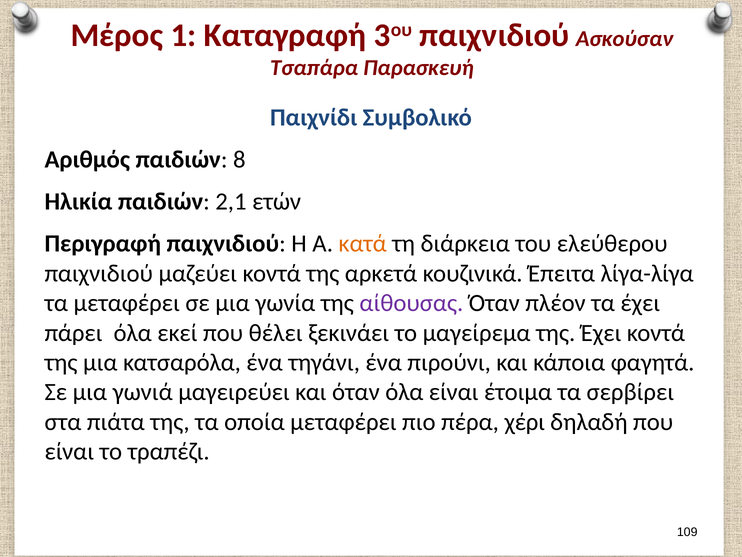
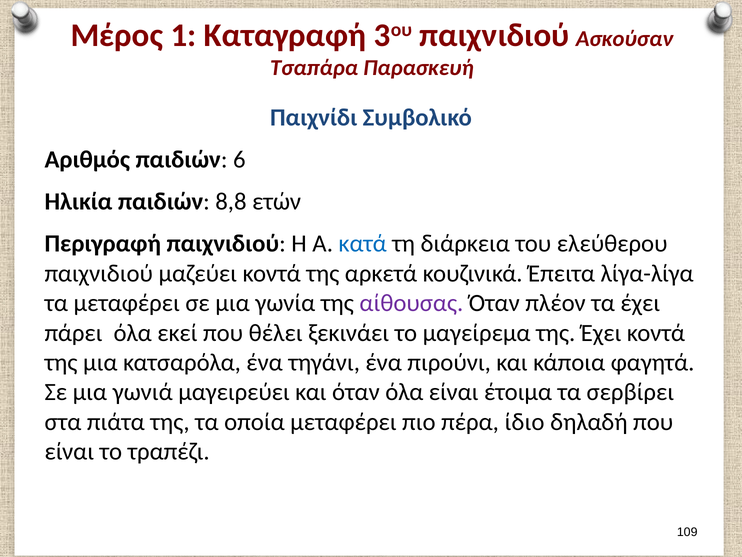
8: 8 -> 6
2,1: 2,1 -> 8,8
κατά colour: orange -> blue
χέρι: χέρι -> ίδιο
